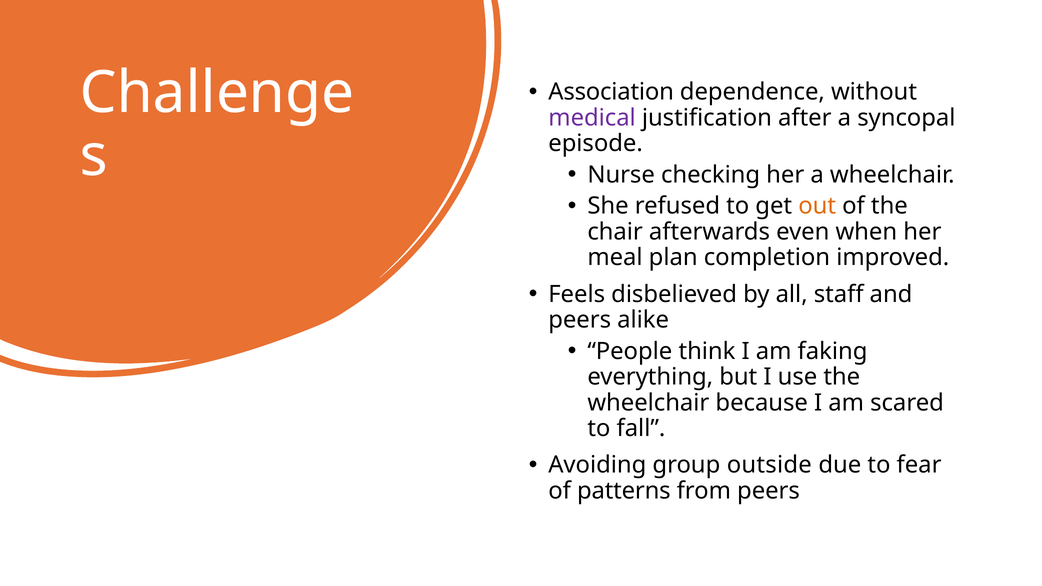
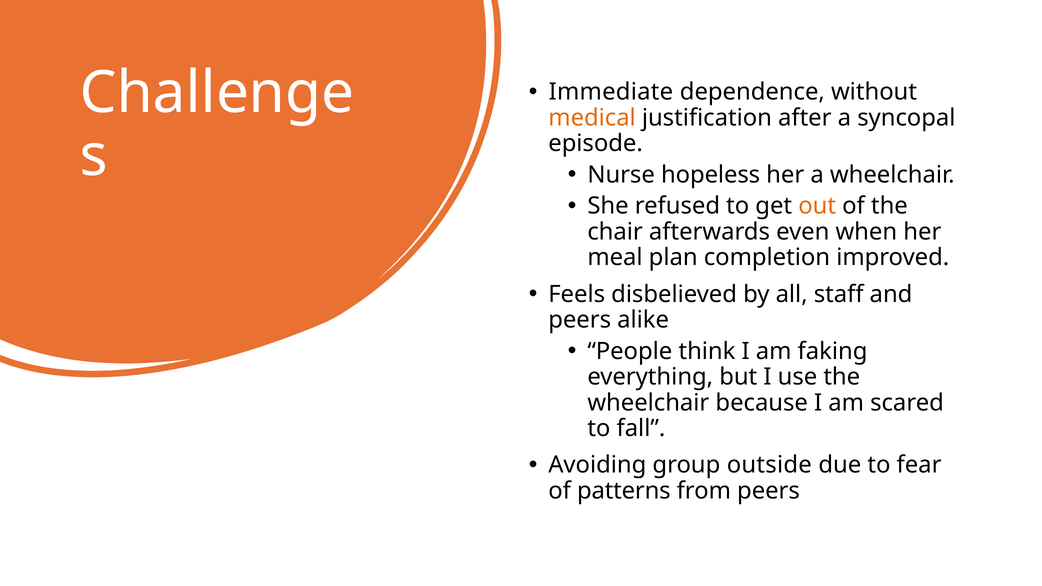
Association: Association -> Immediate
medical colour: purple -> orange
checking: checking -> hopeless
